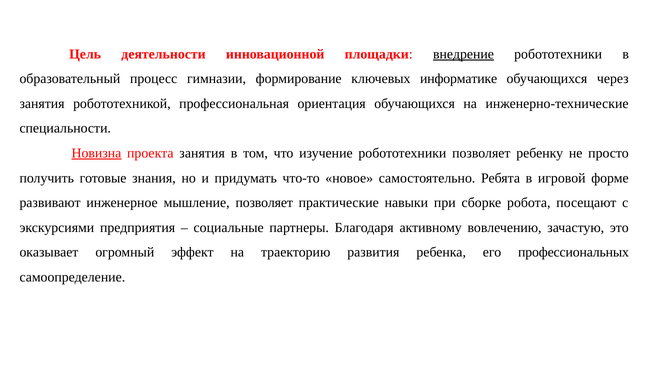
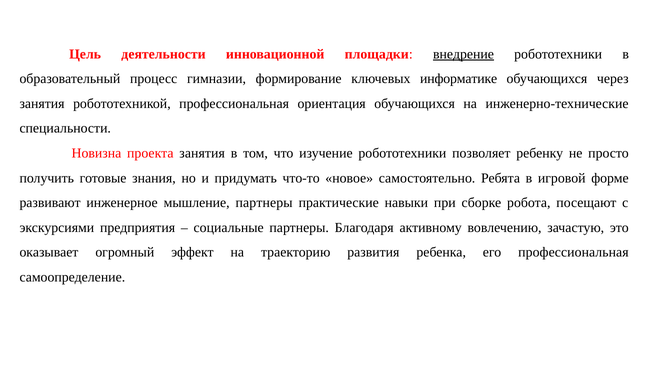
Новизна underline: present -> none
мышление позволяет: позволяет -> партнеры
его профессиональных: профессиональных -> профессиональная
